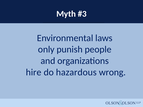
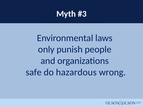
hire: hire -> safe
